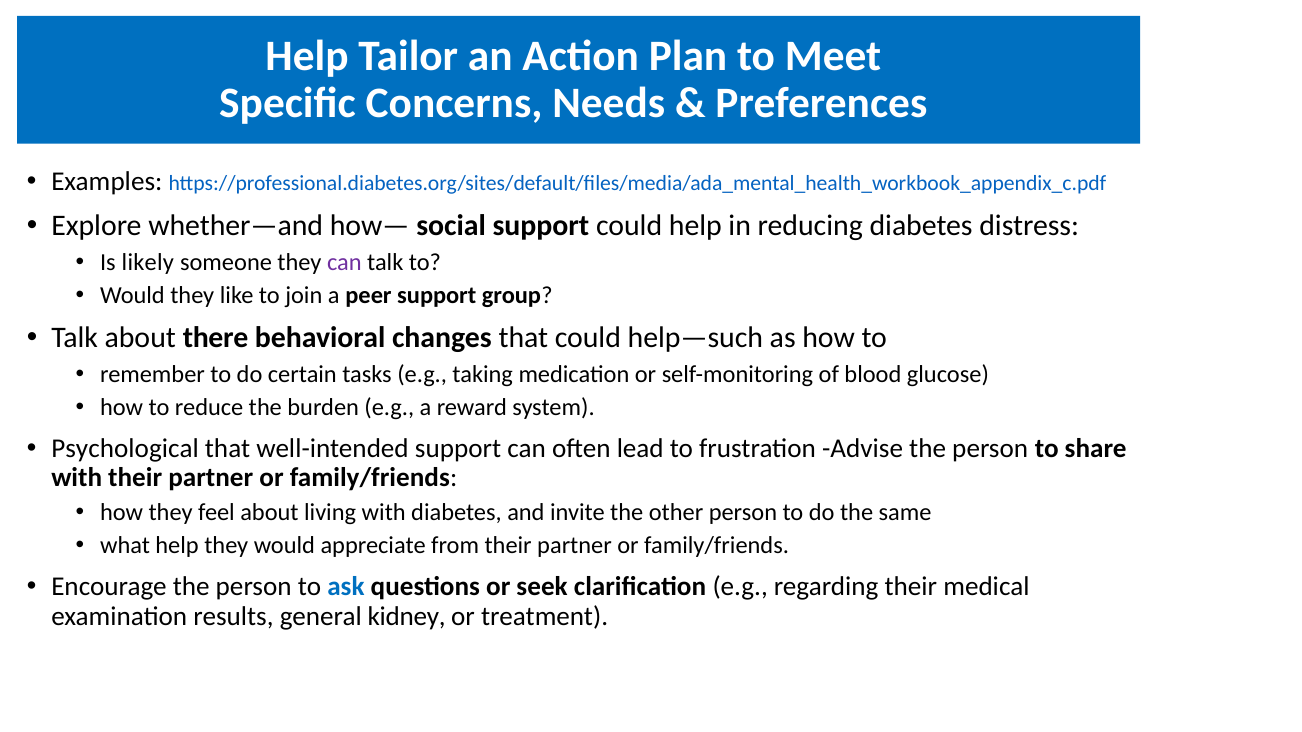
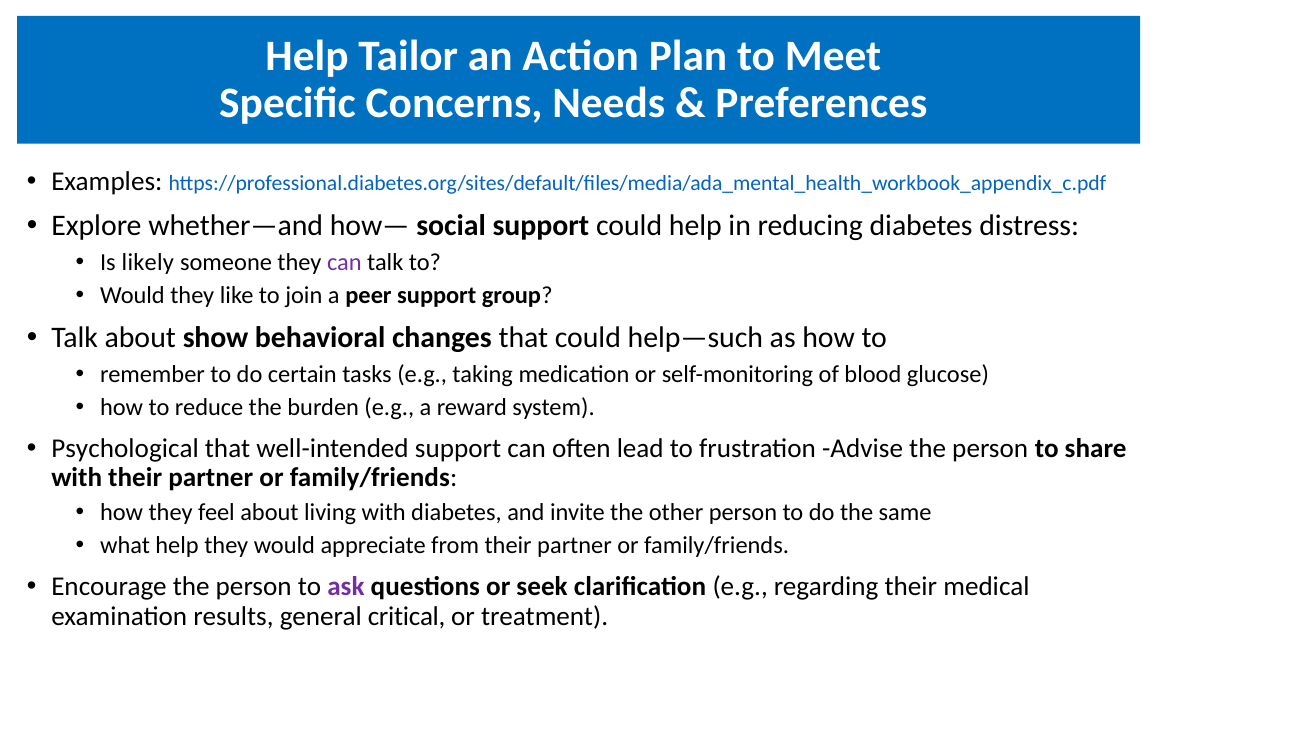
there: there -> show
ask colour: blue -> purple
kidney: kidney -> critical
